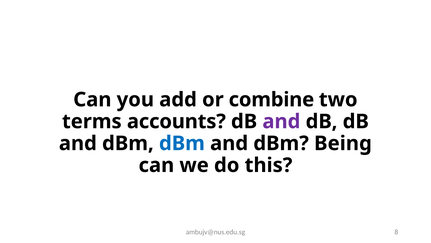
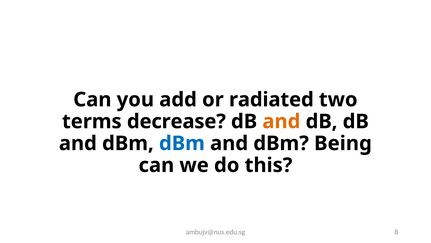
combine: combine -> radiated
accounts: accounts -> decrease
and at (281, 121) colour: purple -> orange
